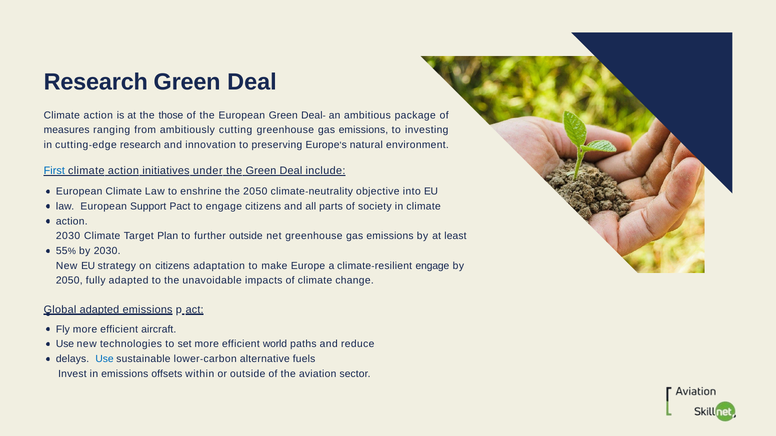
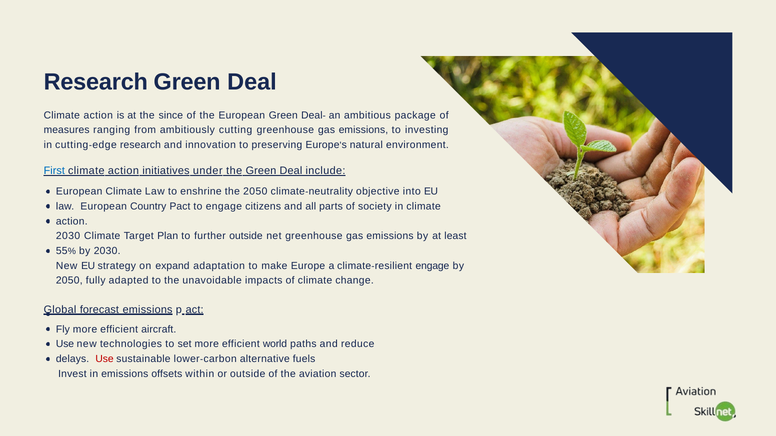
those: those -> since
Support: Support -> Country
on citizens: citizens -> expand
Global adapted: adapted -> forecast
Use at (105, 359) colour: blue -> red
